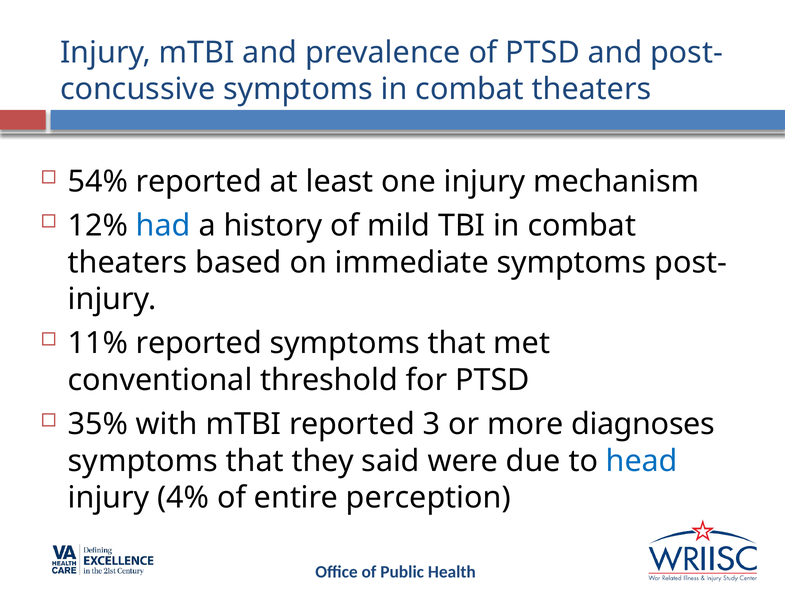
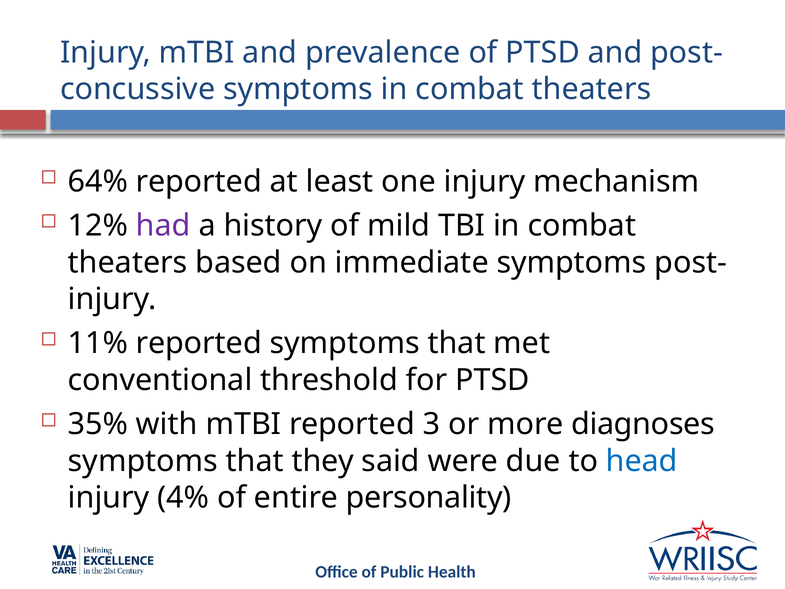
54%: 54% -> 64%
had colour: blue -> purple
perception: perception -> personality
